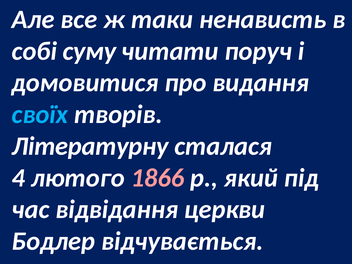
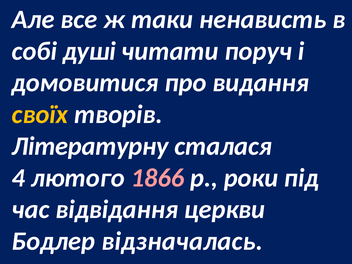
суму: суму -> душі
своїх colour: light blue -> yellow
який: який -> роки
відчувається: відчувається -> відзначалась
